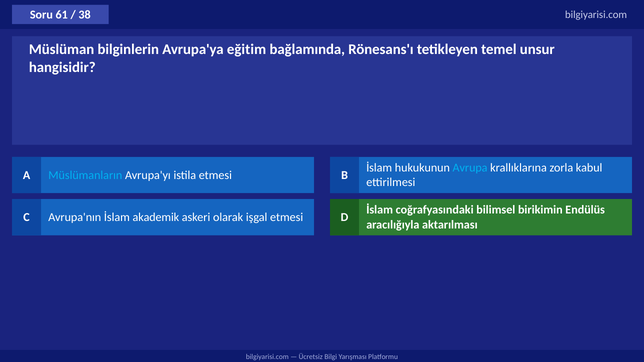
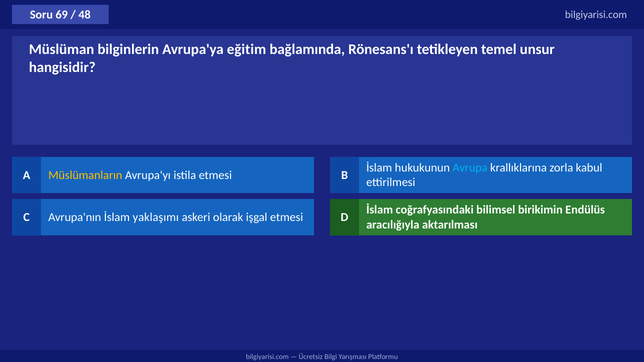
61: 61 -> 69
38: 38 -> 48
Müslümanların colour: light blue -> yellow
akademik: akademik -> yaklaşımı
